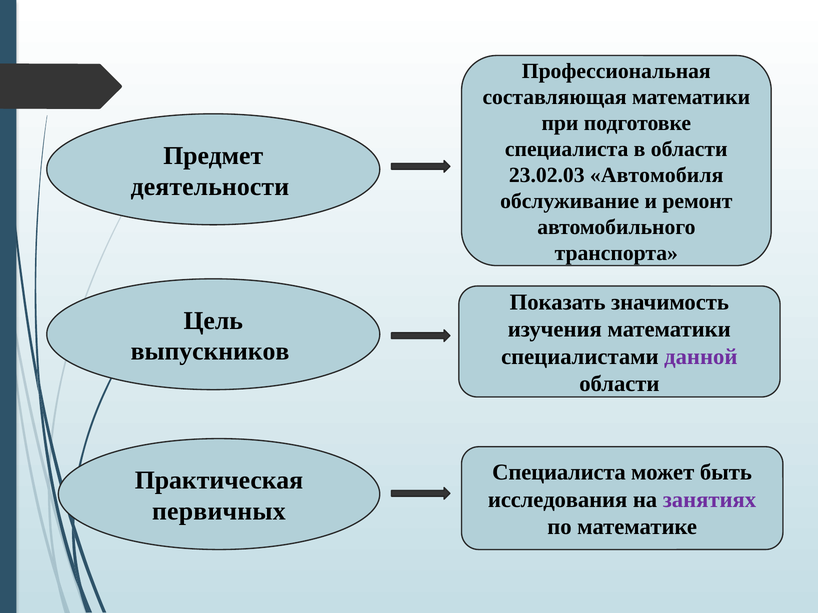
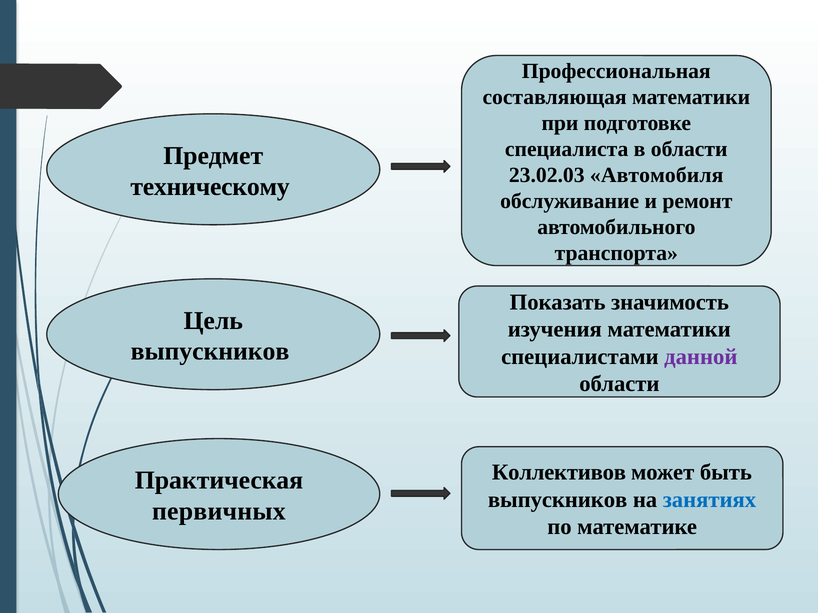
деятельности: деятельности -> техническому
Специалиста at (559, 473): Специалиста -> Коллективов
исследования at (558, 500): исследования -> выпускников
занятиях colour: purple -> blue
